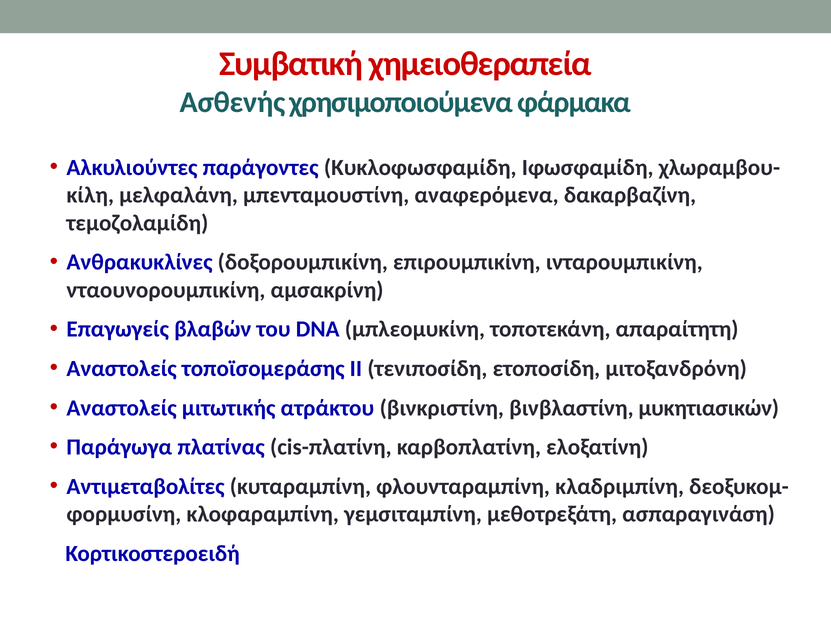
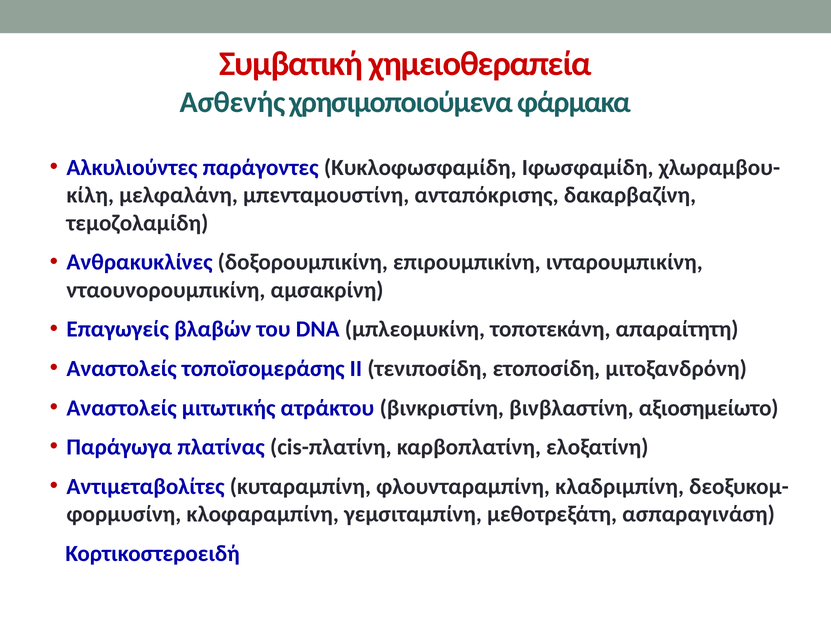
αναφερόμενα: αναφερόμενα -> ανταπόκρισης
μυκητιασικών: μυκητιασικών -> αξιοσημείωτο
